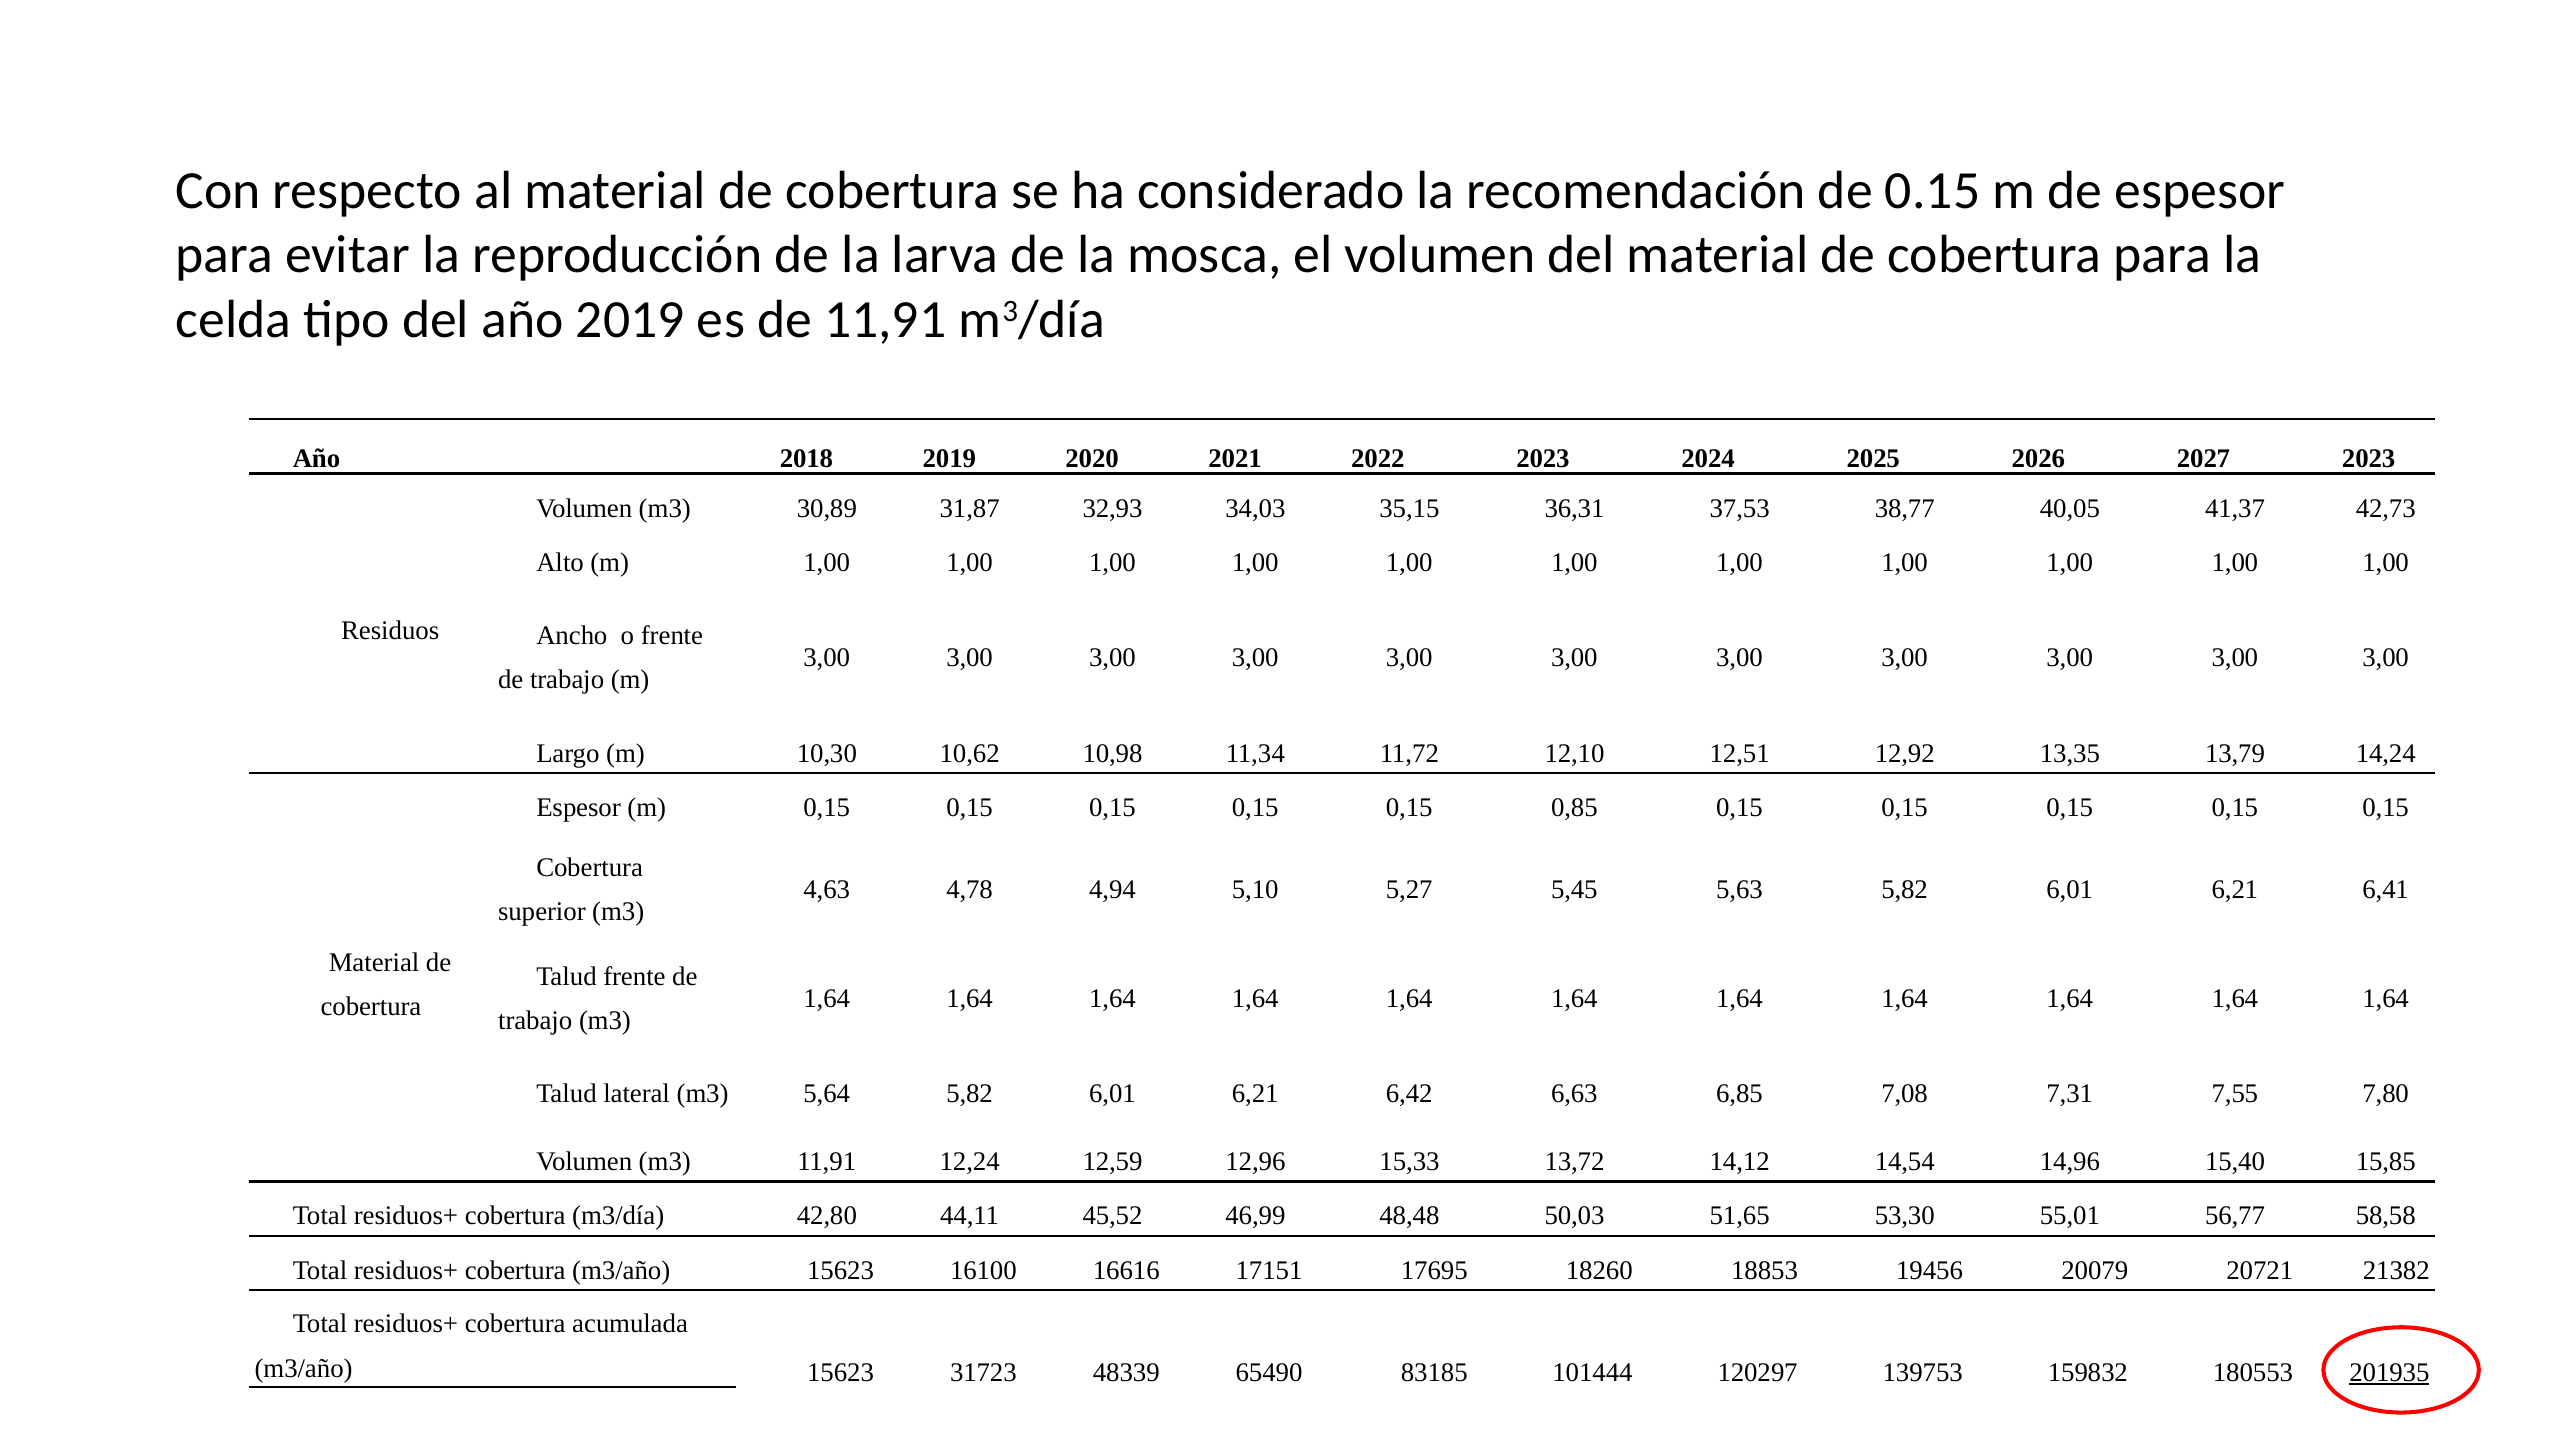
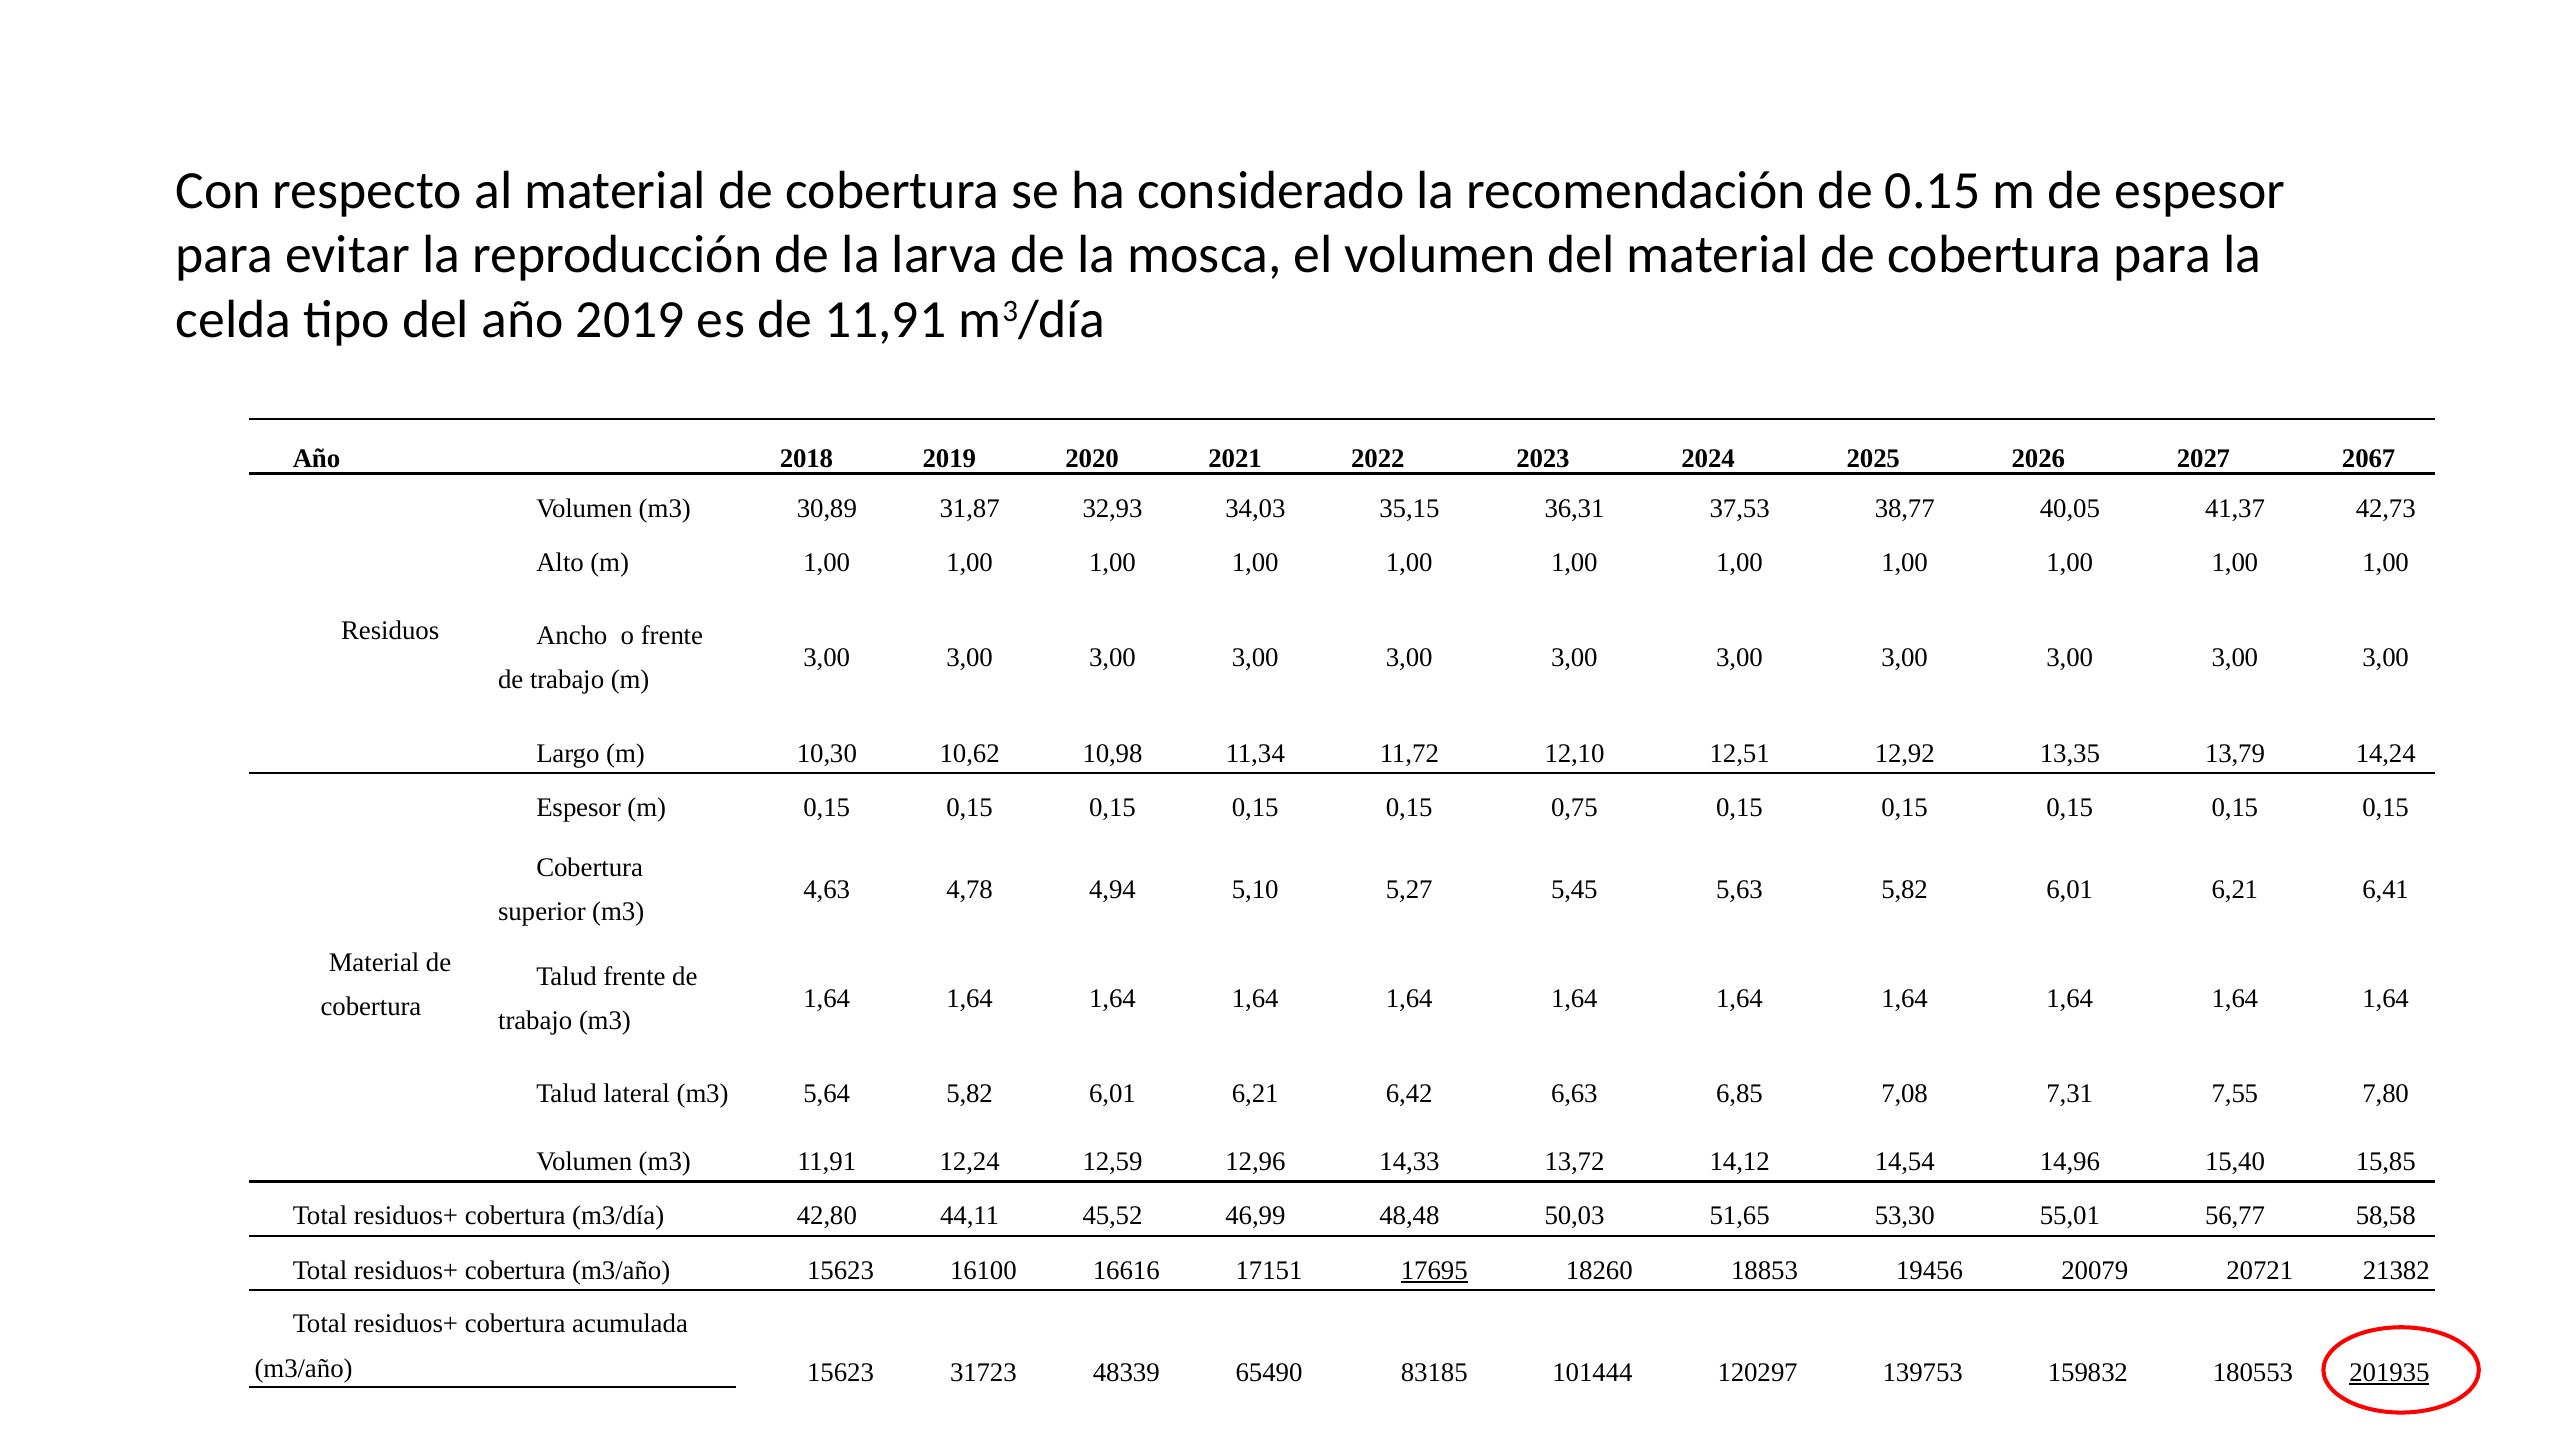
2027 2023: 2023 -> 2067
0,85: 0,85 -> 0,75
15,33: 15,33 -> 14,33
17695 underline: none -> present
